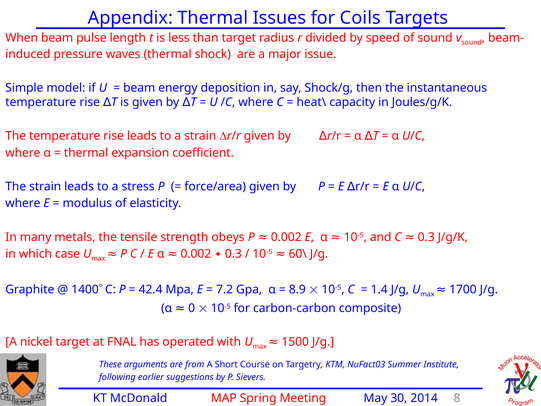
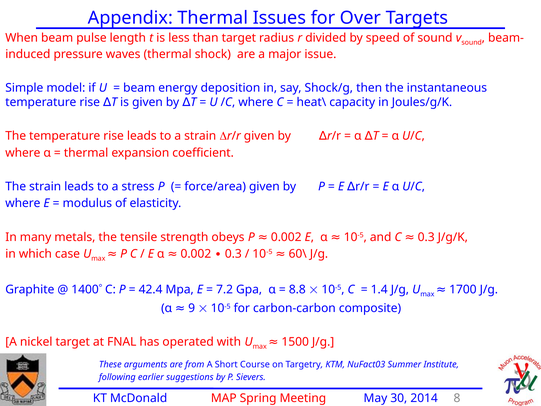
Coils: Coils -> Over
8.9: 8.9 -> 8.8
0: 0 -> 9
